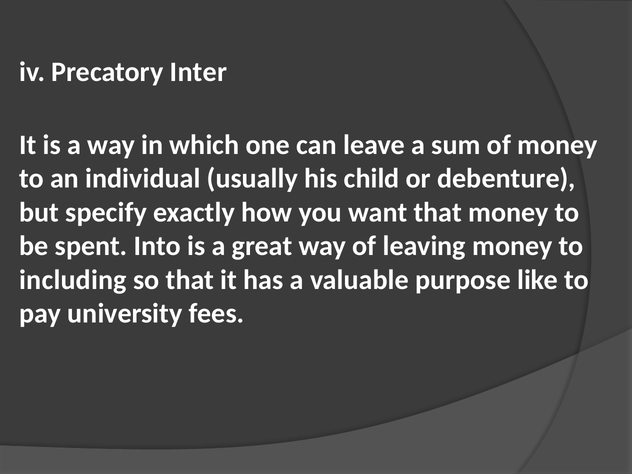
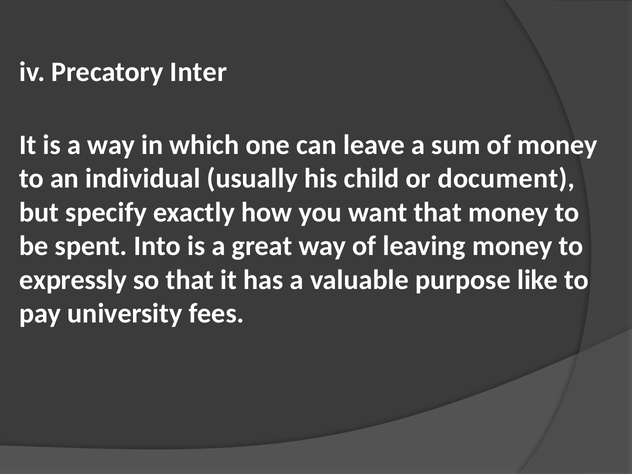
debenture: debenture -> document
including: including -> expressly
